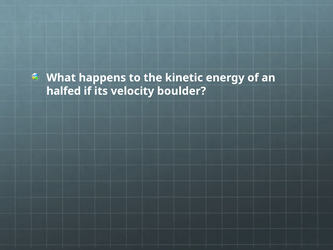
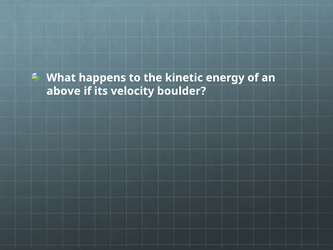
halfed: halfed -> above
